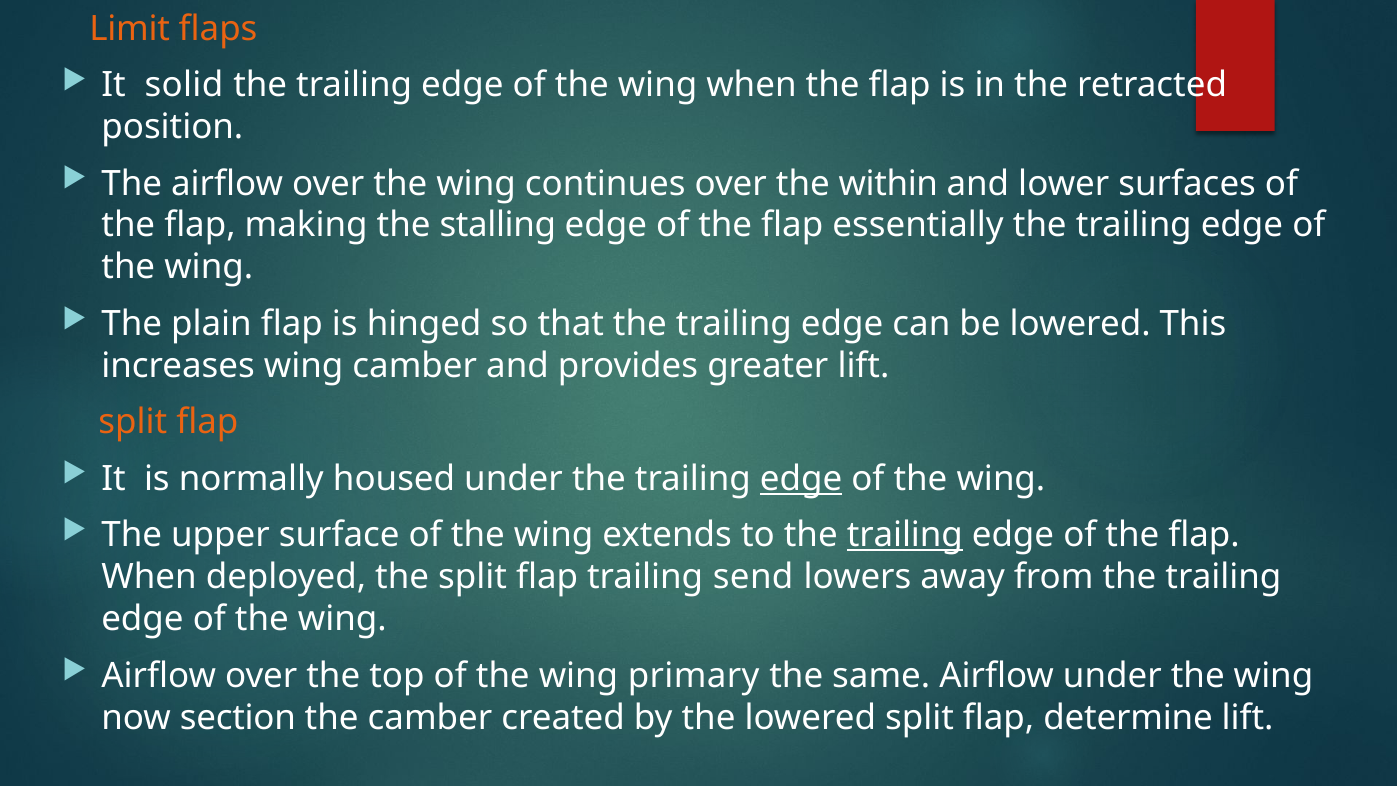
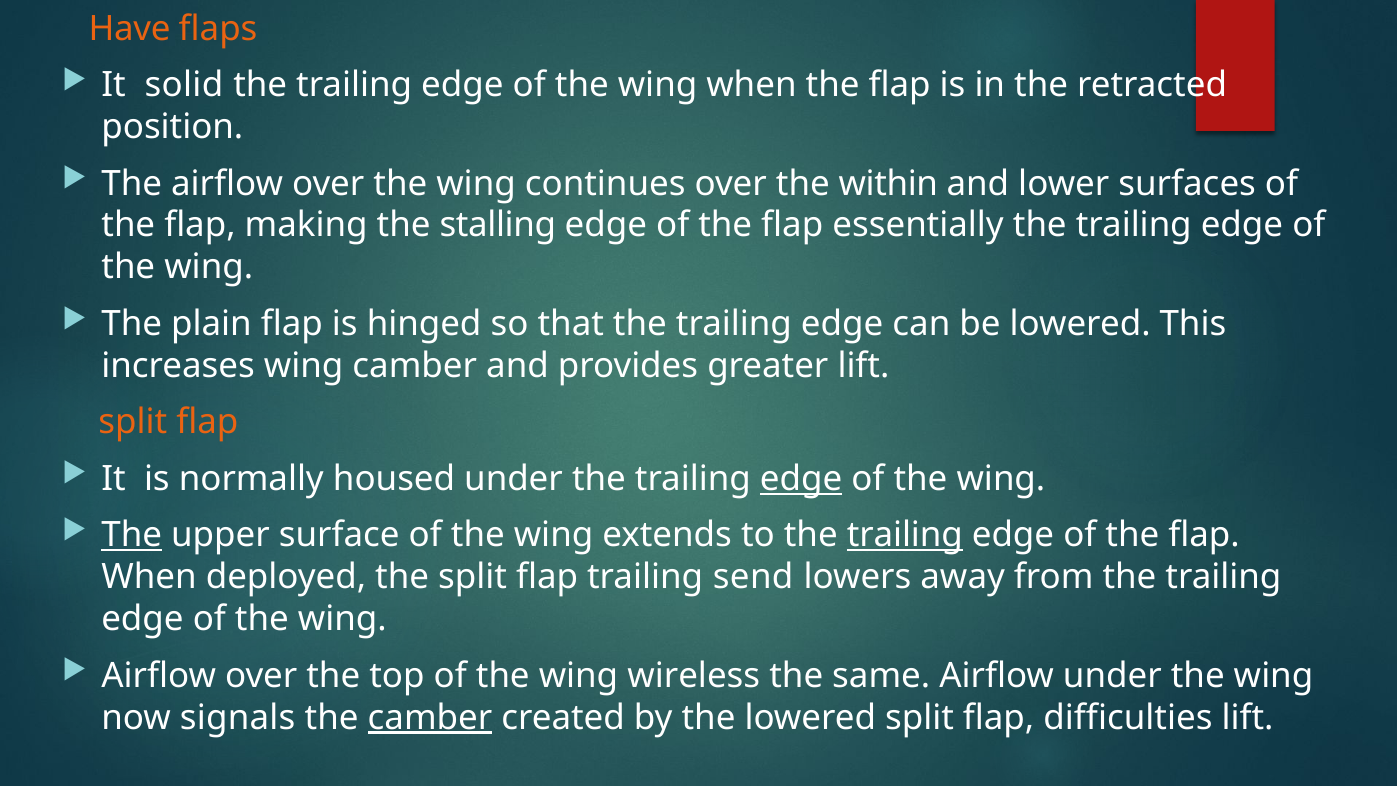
Limit: Limit -> Have
The at (132, 535) underline: none -> present
primary: primary -> wireless
section: section -> signals
camber at (430, 717) underline: none -> present
determine: determine -> difficulties
